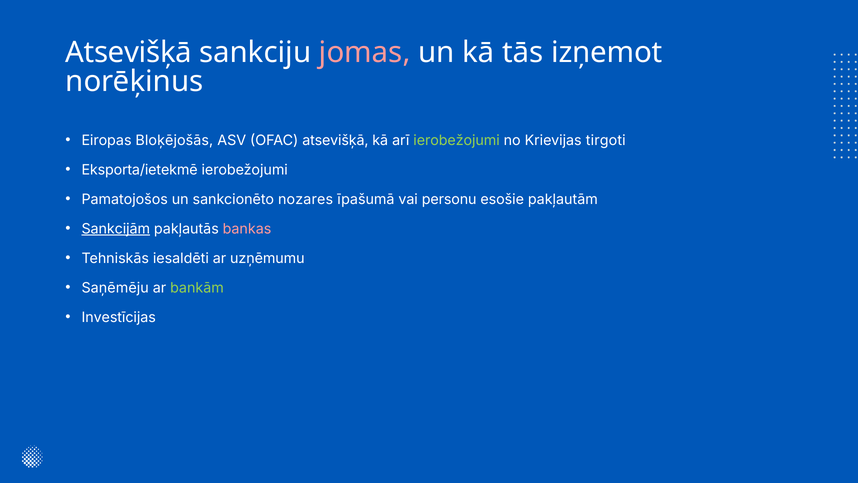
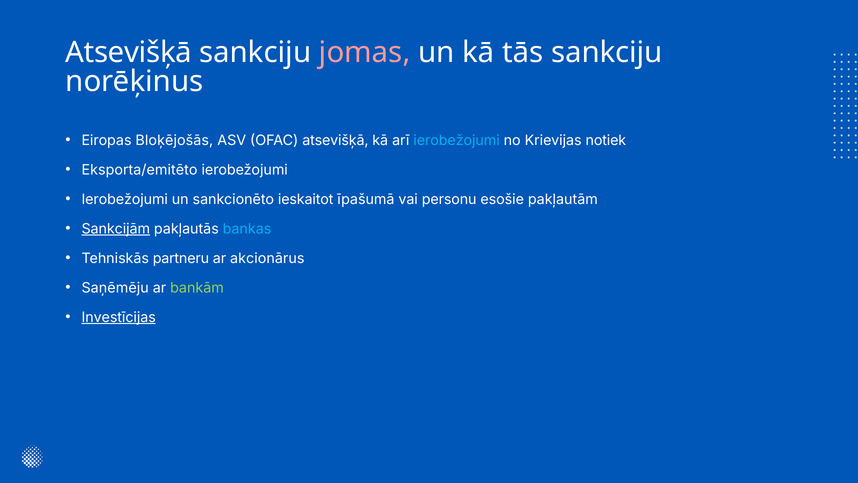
tās izņemot: izņemot -> sankciju
ierobežojumi at (457, 140) colour: light green -> light blue
tirgoti: tirgoti -> notiek
Eksporta/ietekmē: Eksporta/ietekmē -> Eksporta/emitēto
Pamatojošos at (125, 199): Pamatojošos -> Ierobežojumi
nozares: nozares -> ieskaitot
bankas colour: pink -> light blue
iesaldēti: iesaldēti -> partneru
uzņēmumu: uzņēmumu -> akcionārus
Investīcijas underline: none -> present
